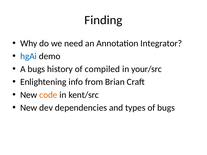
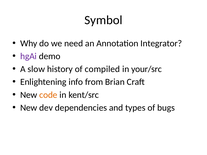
Finding: Finding -> Symbol
hgAi colour: blue -> purple
A bugs: bugs -> slow
